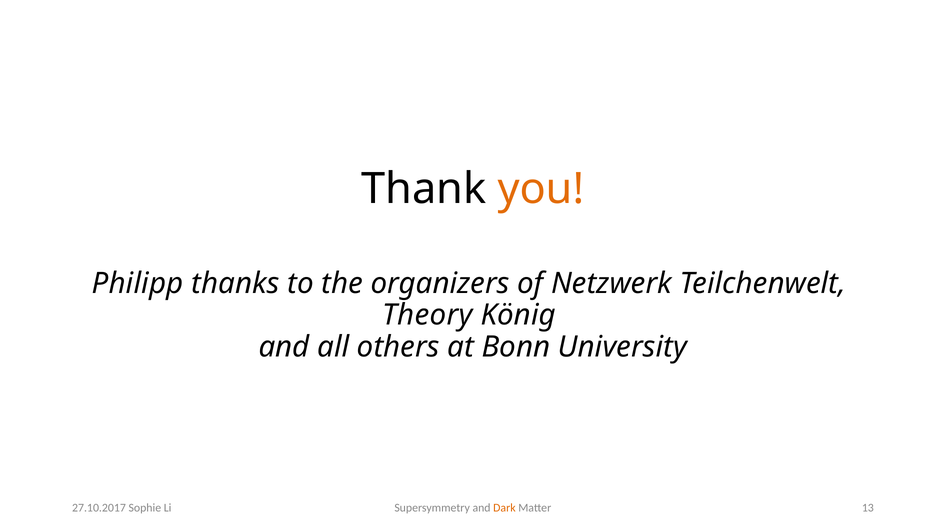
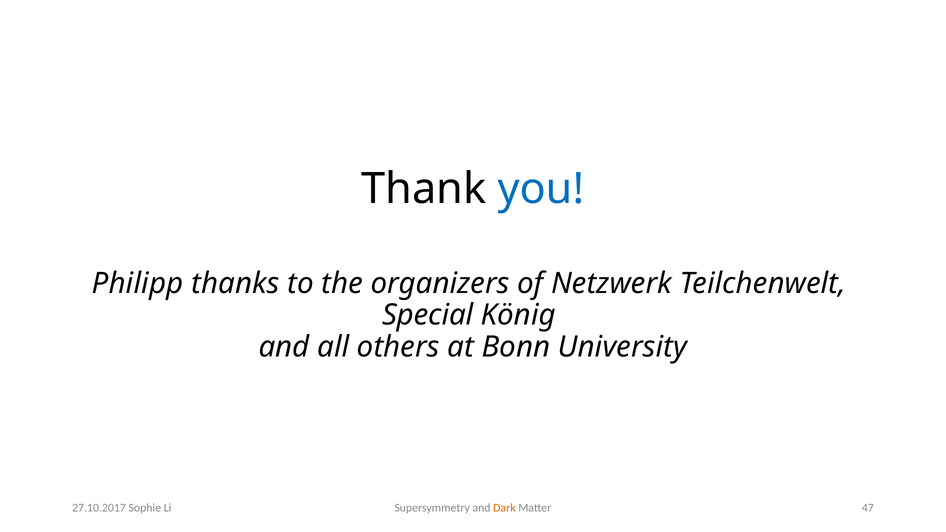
you colour: orange -> blue
Theory: Theory -> Special
13: 13 -> 47
